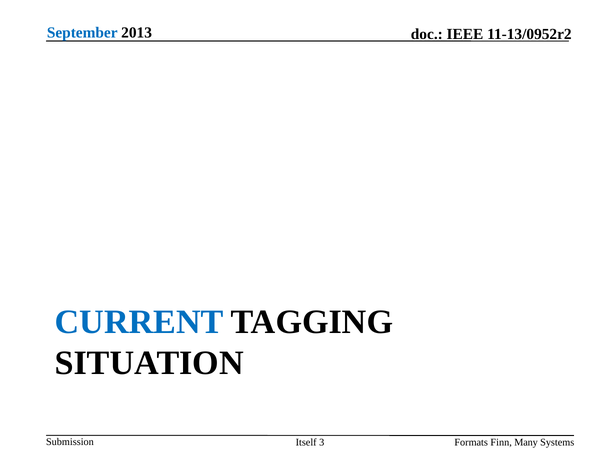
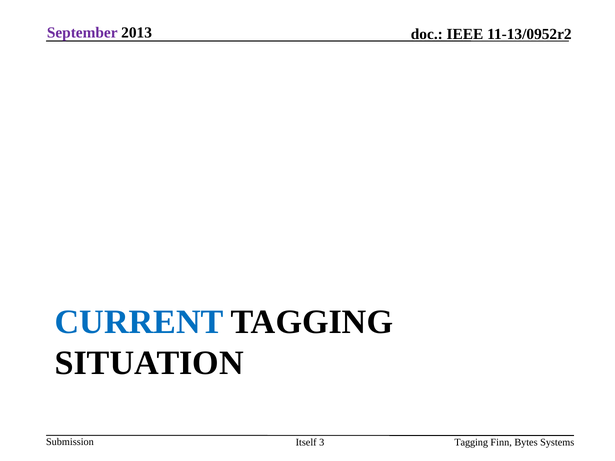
September colour: blue -> purple
Formats at (471, 442): Formats -> Tagging
Many: Many -> Bytes
